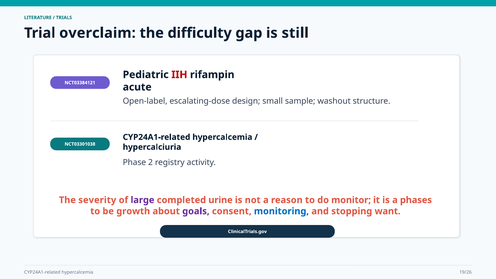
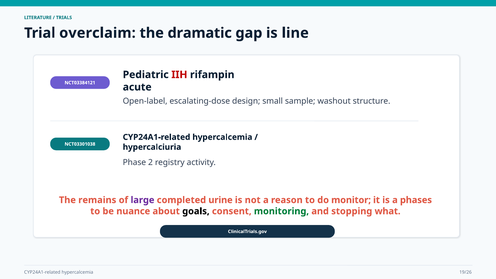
difficulty: difficulty -> dramatic
still: still -> line
severity: severity -> remains
growth: growth -> nuance
goals colour: purple -> black
monitoring colour: blue -> green
want: want -> what
